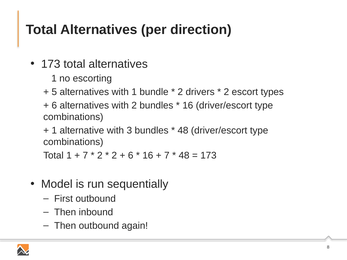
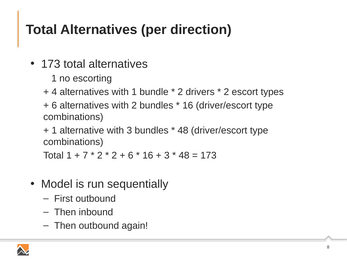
5: 5 -> 4
7 at (167, 156): 7 -> 3
